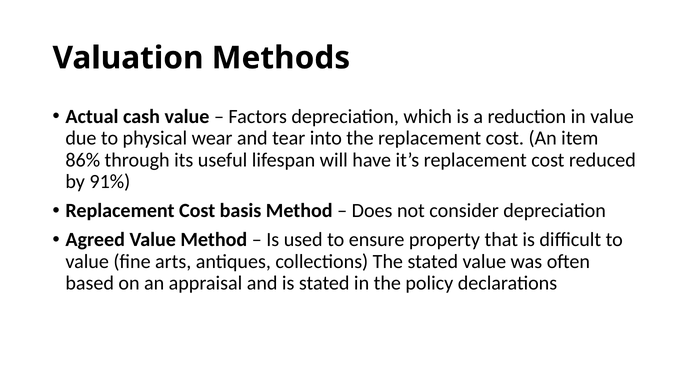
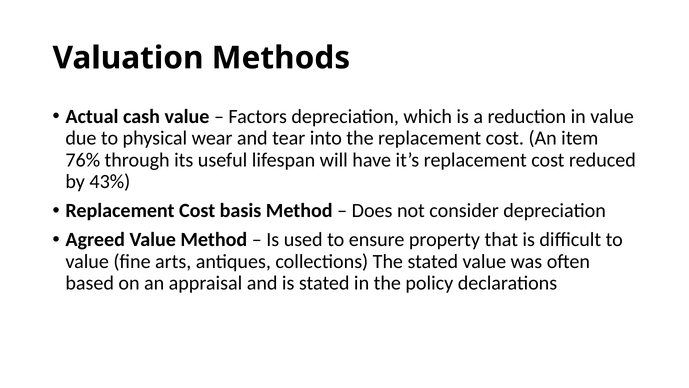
86%: 86% -> 76%
91%: 91% -> 43%
